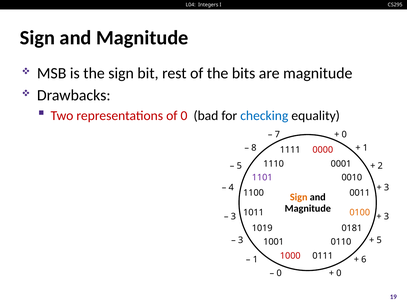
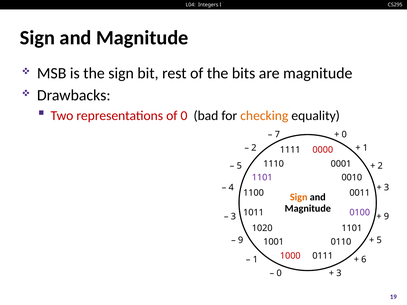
checking colour: blue -> orange
8 at (254, 148): 8 -> 2
0100 colour: orange -> purple
3 at (386, 217): 3 -> 9
1019: 1019 -> 1020
0181 at (352, 228): 0181 -> 1101
3 at (241, 240): 3 -> 9
0 at (339, 273): 0 -> 3
